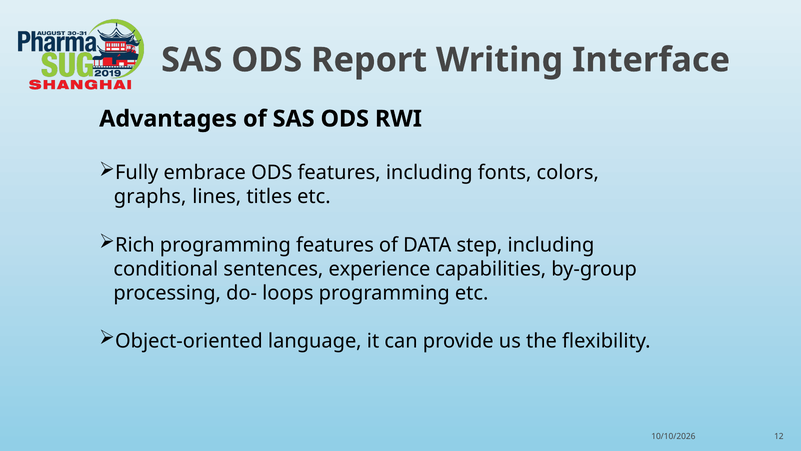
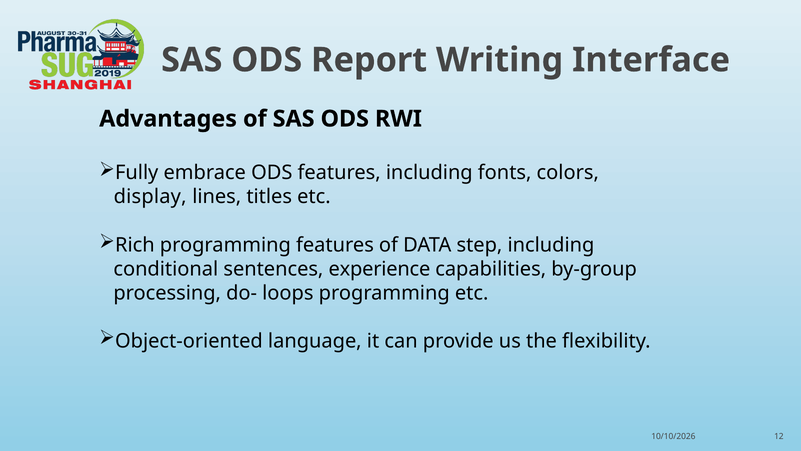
graphs: graphs -> display
